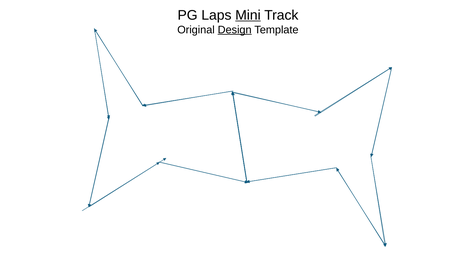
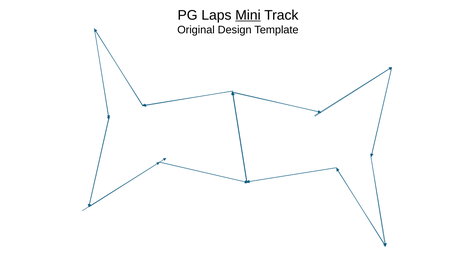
Design underline: present -> none
